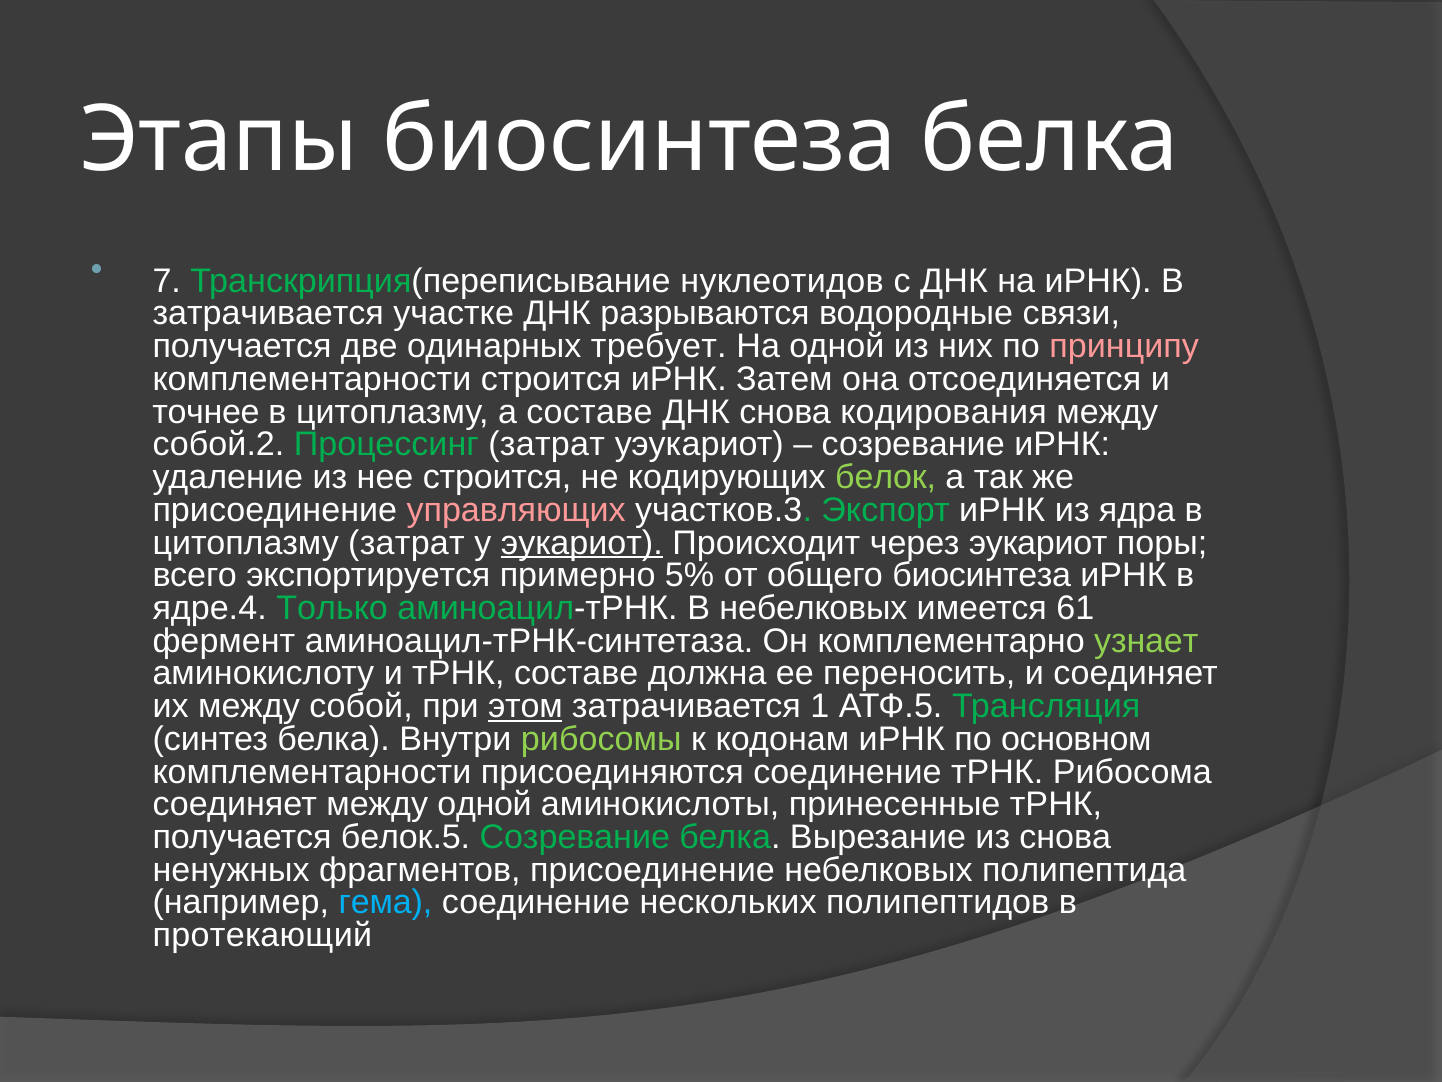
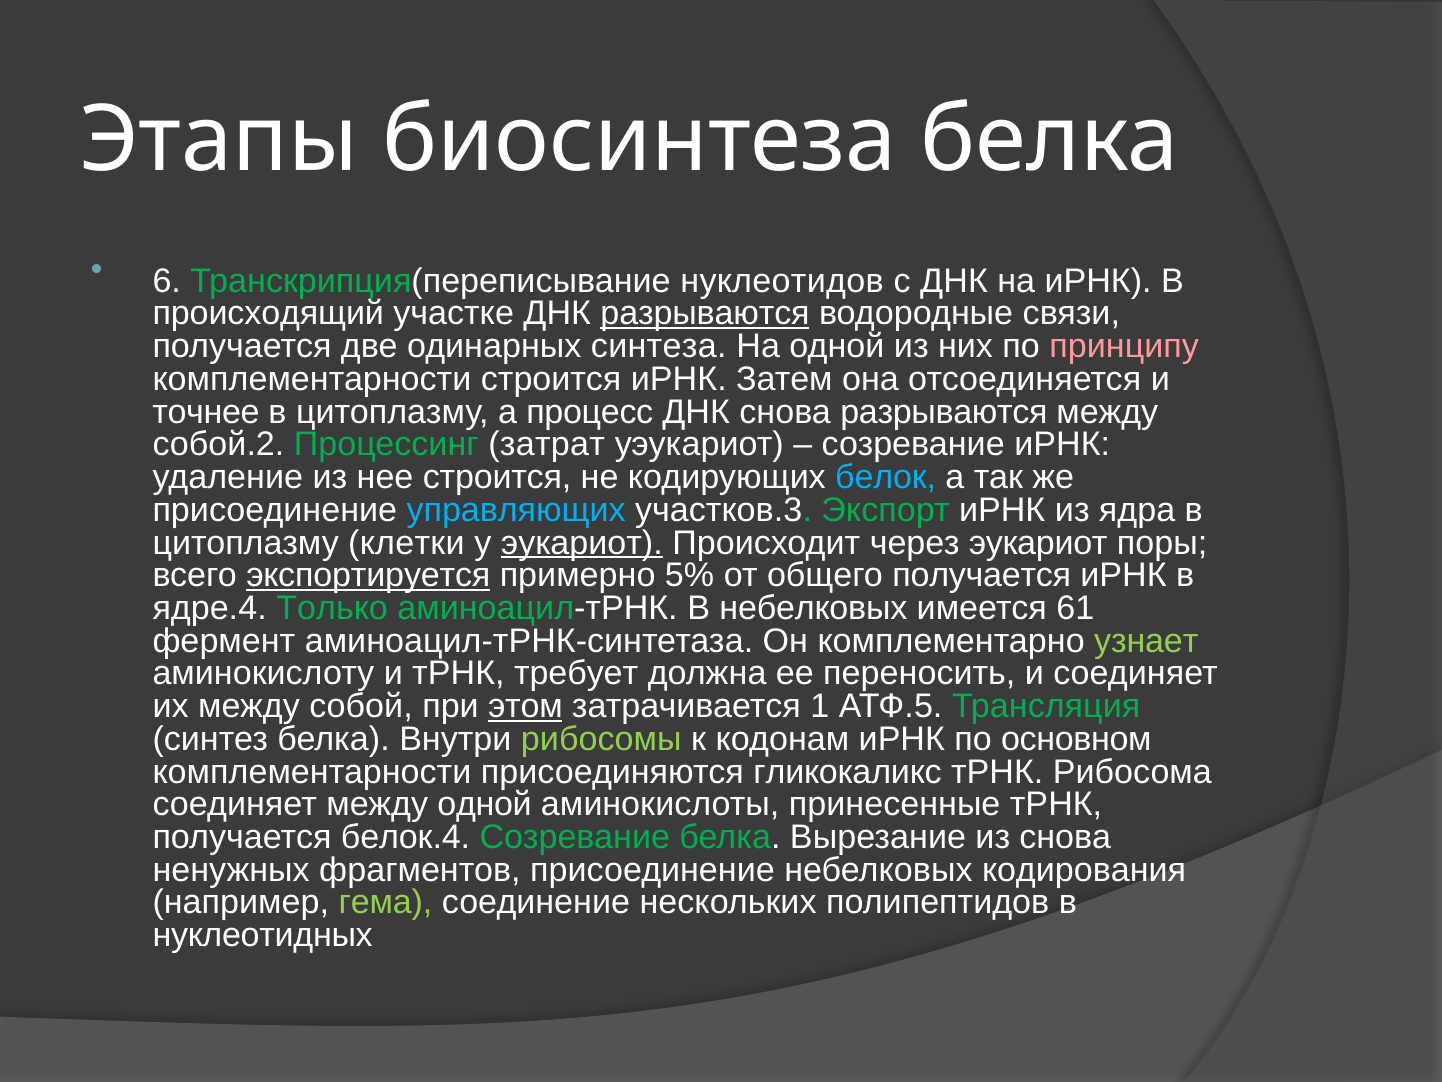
7: 7 -> 6
затрачивается at (268, 314): затрачивается -> происходящий
разрываются at (705, 314) underline: none -> present
требует: требует -> синтеза
а составе: составе -> процесс
снова кодирования: кодирования -> разрываются
белок colour: light green -> light blue
управляющих colour: pink -> light blue
цитоплазму затрат: затрат -> клетки
экспортируется underline: none -> present
общего биосинтеза: биосинтеза -> получается
тРНК составе: составе -> требует
присоединяются соединение: соединение -> гликокаликс
белок.5: белок.5 -> белок.4
полипептида: полипептида -> кодирования
гема colour: light blue -> light green
протекающий: протекающий -> нуклеотидных
